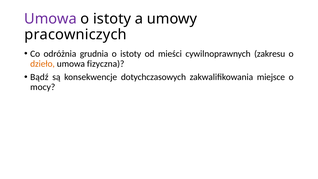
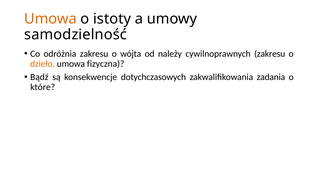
Umowa at (50, 19) colour: purple -> orange
pracowniczych: pracowniczych -> samodzielność
odróżnia grudnia: grudnia -> zakresu
istoty at (131, 54): istoty -> wójta
mieści: mieści -> należy
miejsce: miejsce -> zadania
mocy: mocy -> które
